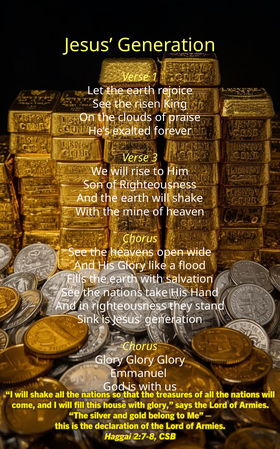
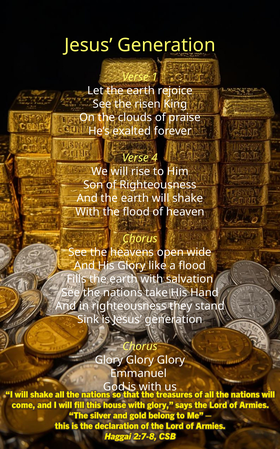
3: 3 -> 4
the mine: mine -> flood
